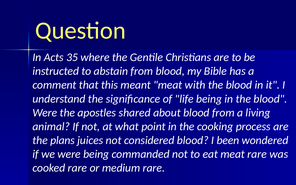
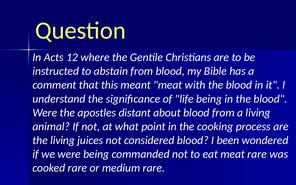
35: 35 -> 12
shared: shared -> distant
the plans: plans -> living
